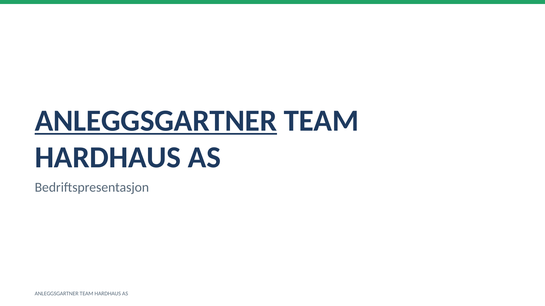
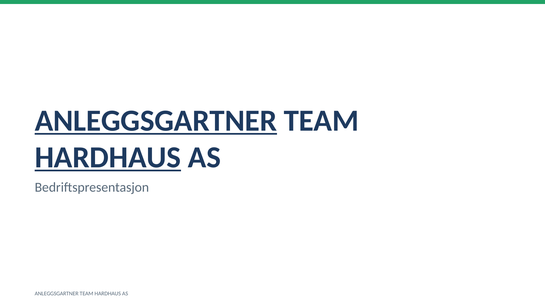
HARDHAUS at (108, 158) underline: none -> present
